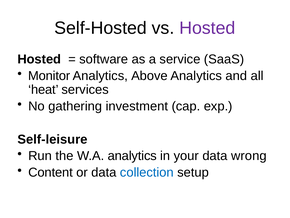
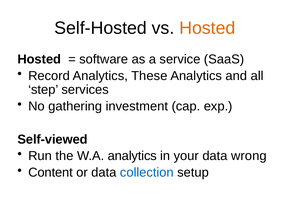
Hosted at (207, 28) colour: purple -> orange
Monitor: Monitor -> Record
Above: Above -> These
heat: heat -> step
Self-leisure: Self-leisure -> Self-viewed
